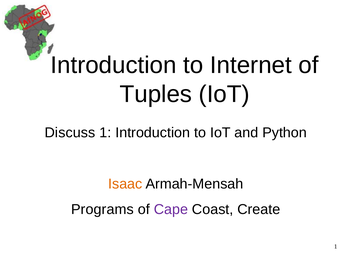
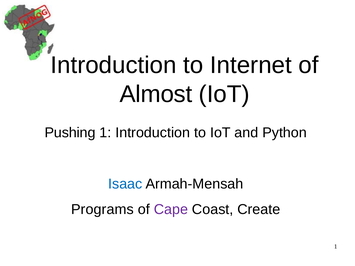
Tuples: Tuples -> Almost
Discuss: Discuss -> Pushing
Isaac colour: orange -> blue
